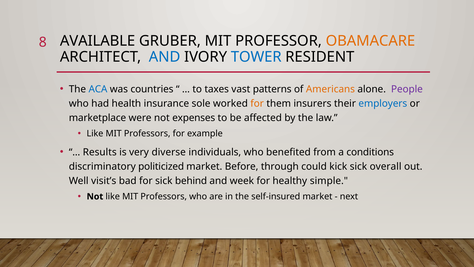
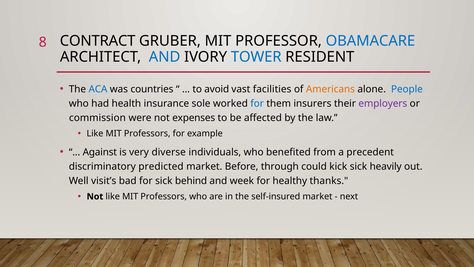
AVAILABLE: AVAILABLE -> CONTRACT
OBAMACARE colour: orange -> blue
taxes: taxes -> avoid
patterns: patterns -> facilities
People colour: purple -> blue
for at (257, 103) colour: orange -> blue
employers colour: blue -> purple
marketplace: marketplace -> commission
Results: Results -> Against
conditions: conditions -> precedent
politicized: politicized -> predicted
overall: overall -> heavily
simple: simple -> thanks
